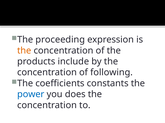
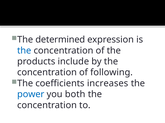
proceeding: proceeding -> determined
the at (24, 51) colour: orange -> blue
constants: constants -> increases
does: does -> both
